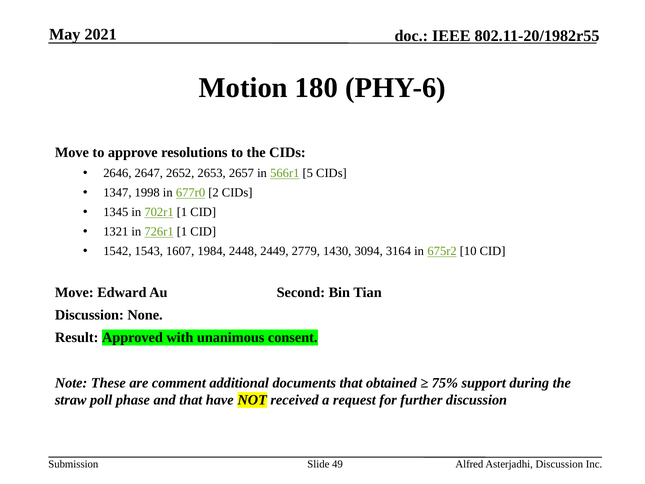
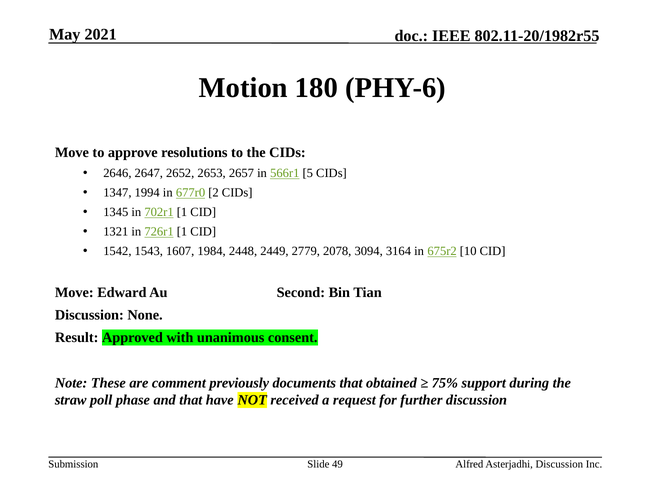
1998: 1998 -> 1994
1430: 1430 -> 2078
additional: additional -> previously
